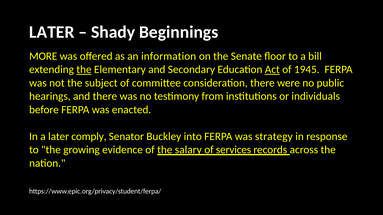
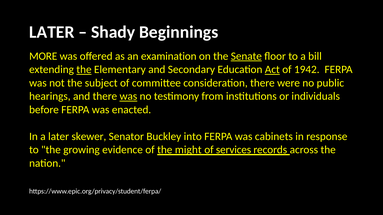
information: information -> examination
Senate underline: none -> present
1945: 1945 -> 1942
was at (128, 96) underline: none -> present
comply: comply -> skewer
strategy: strategy -> cabinets
salary: salary -> might
